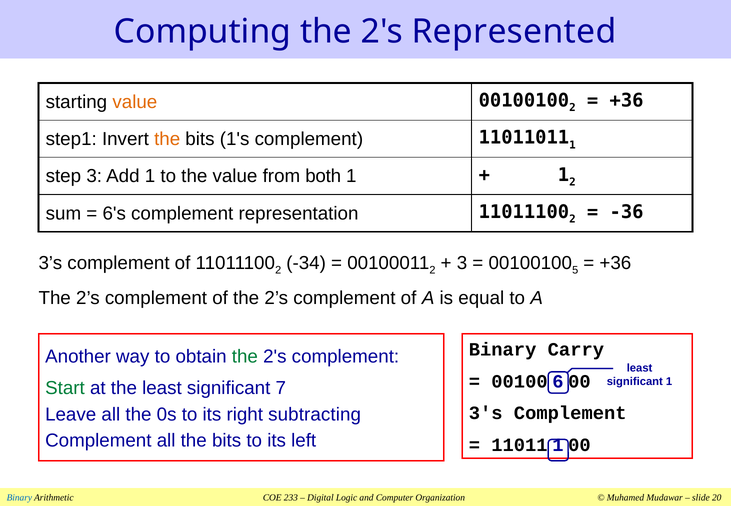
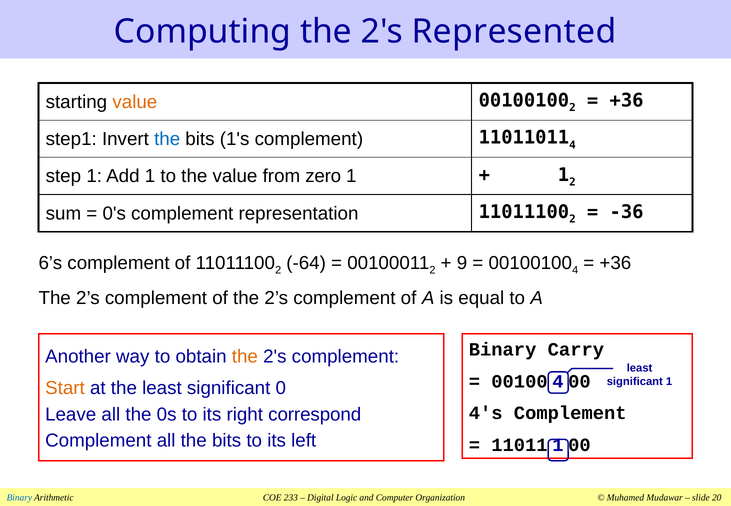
the at (167, 139) colour: orange -> blue
1 at (572, 145): 1 -> 4
step 3: 3 -> 1
both: both -> zero
6's: 6's -> 0's
3’s: 3’s -> 6’s
-34: -34 -> -64
3 at (462, 263): 3 -> 9
5 at (575, 270): 5 -> 4
the at (245, 356) colour: green -> orange
00100 6: 6 -> 4
Start colour: green -> orange
7: 7 -> 0
subtracting: subtracting -> correspond
3's: 3's -> 4's
